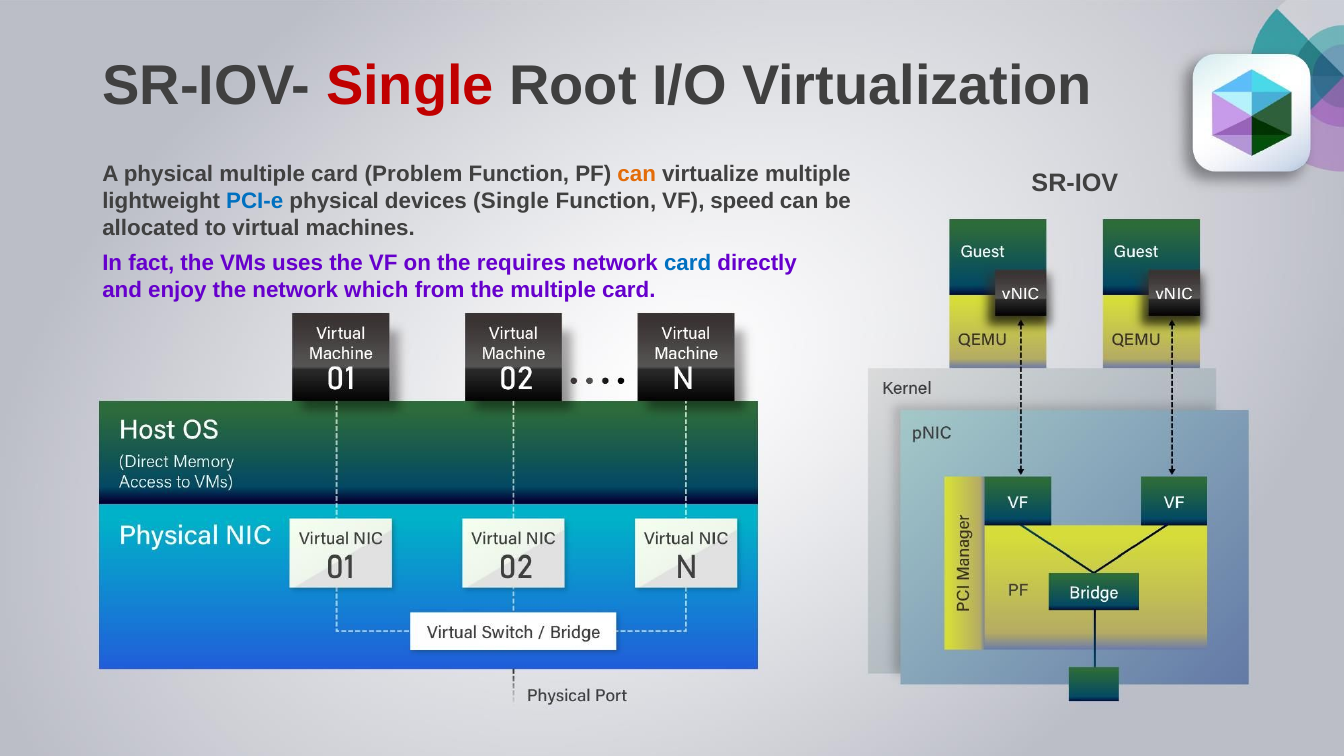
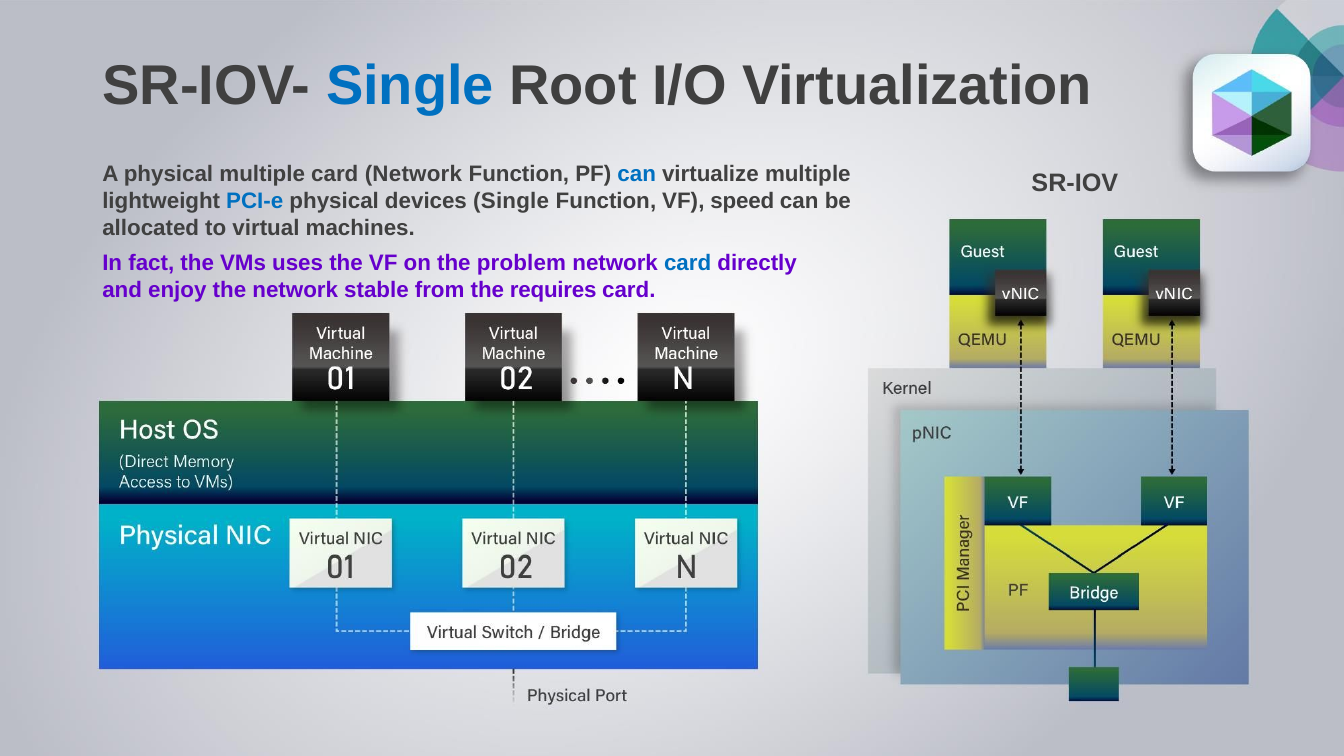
Single at (410, 86) colour: red -> blue
card Problem: Problem -> Network
can at (637, 174) colour: orange -> blue
requires: requires -> problem
which: which -> stable
the multiple: multiple -> requires
